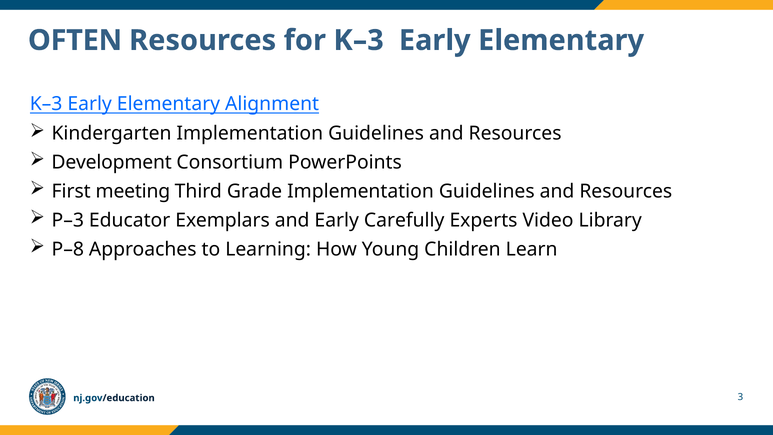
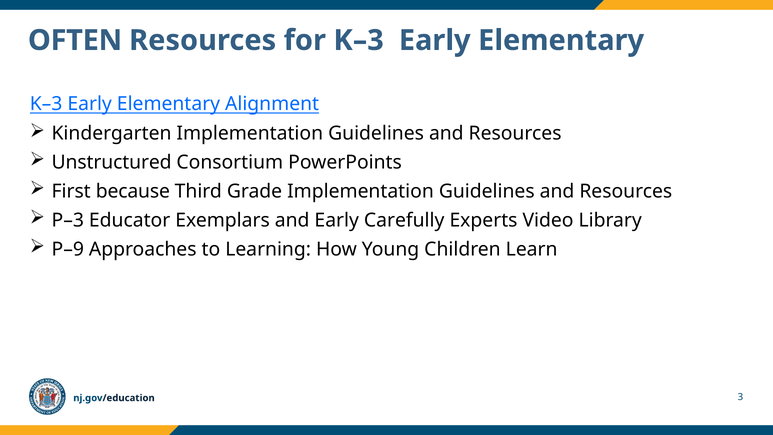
Development: Development -> Unstructured
meeting: meeting -> because
P–8: P–8 -> P–9
